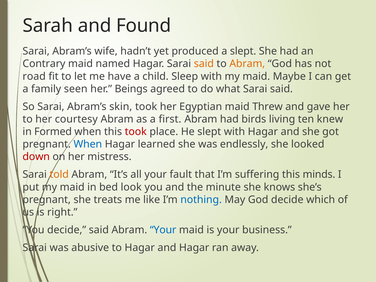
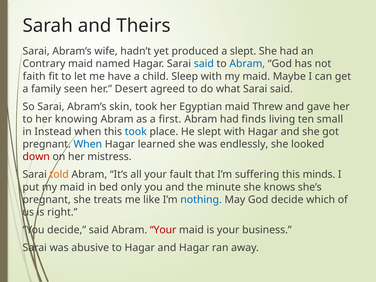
Found: Found -> Theirs
said at (204, 64) colour: orange -> blue
Abram at (247, 64) colour: orange -> blue
road: road -> faith
Beings: Beings -> Desert
courtesy: courtesy -> knowing
birds: birds -> finds
knew: knew -> small
Formed: Formed -> Instead
took at (136, 132) colour: red -> blue
look: look -> only
Your at (163, 230) colour: blue -> red
